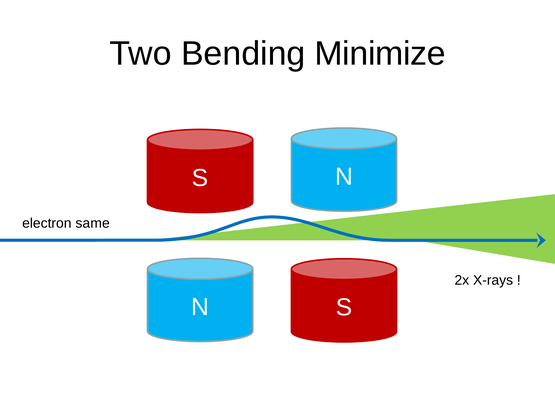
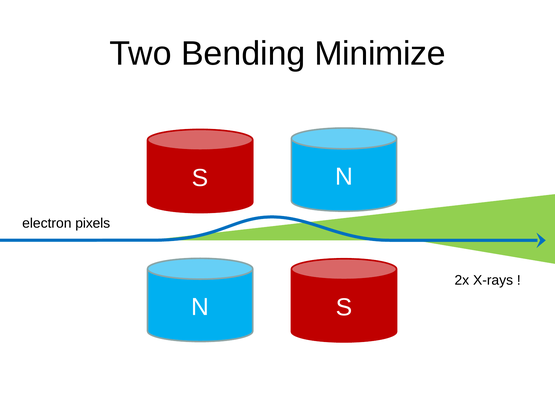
same: same -> pixels
